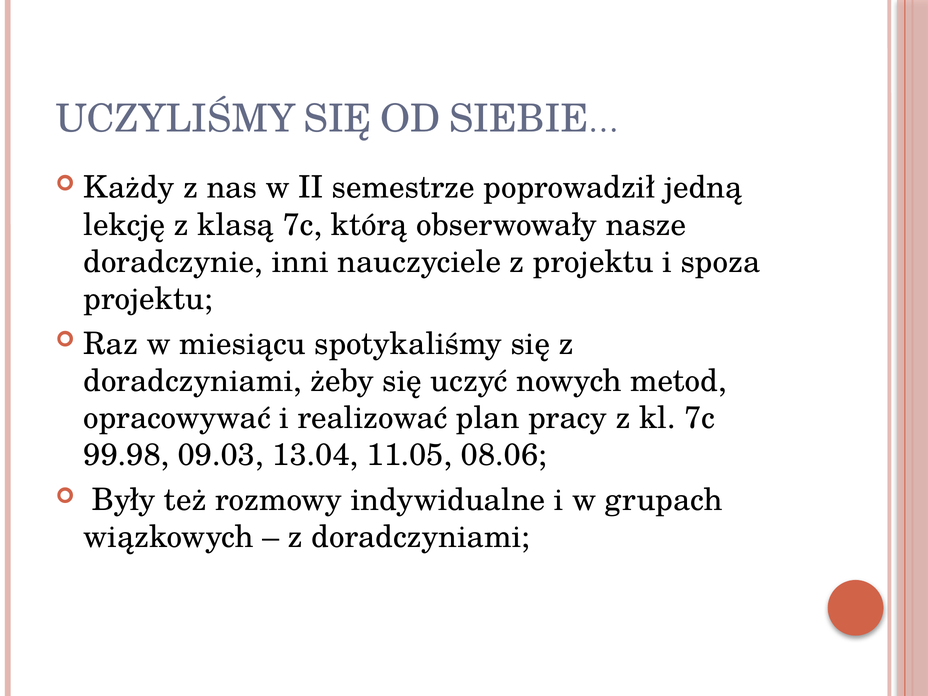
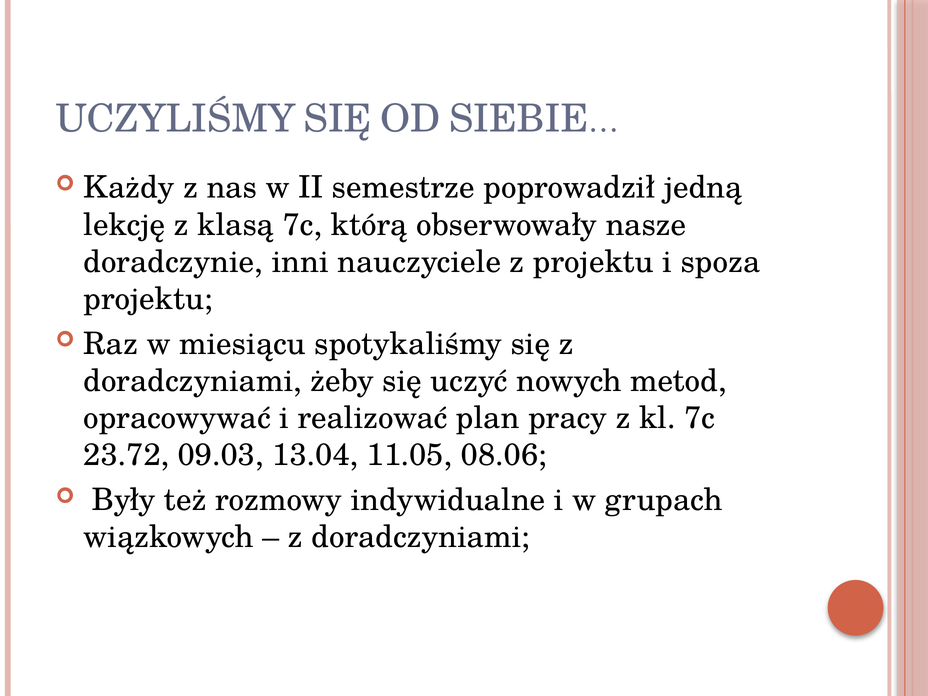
99.98: 99.98 -> 23.72
